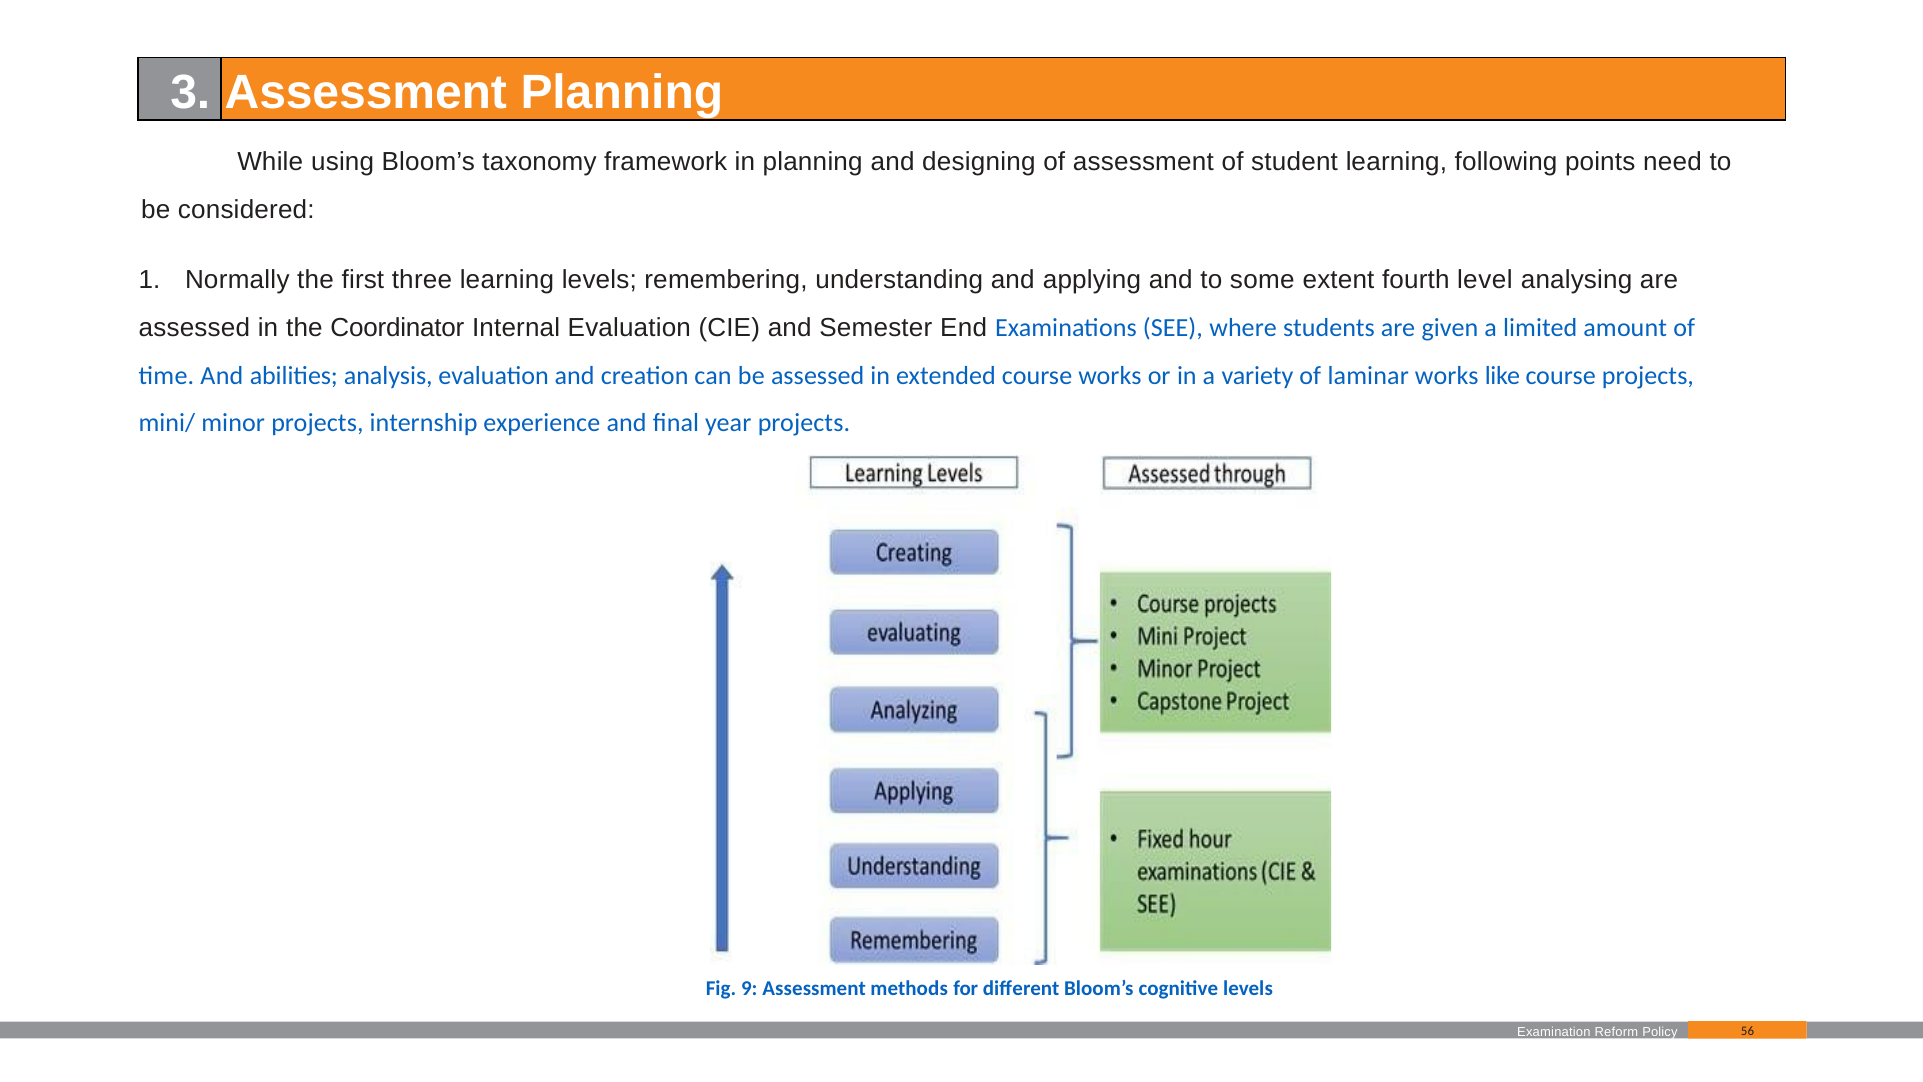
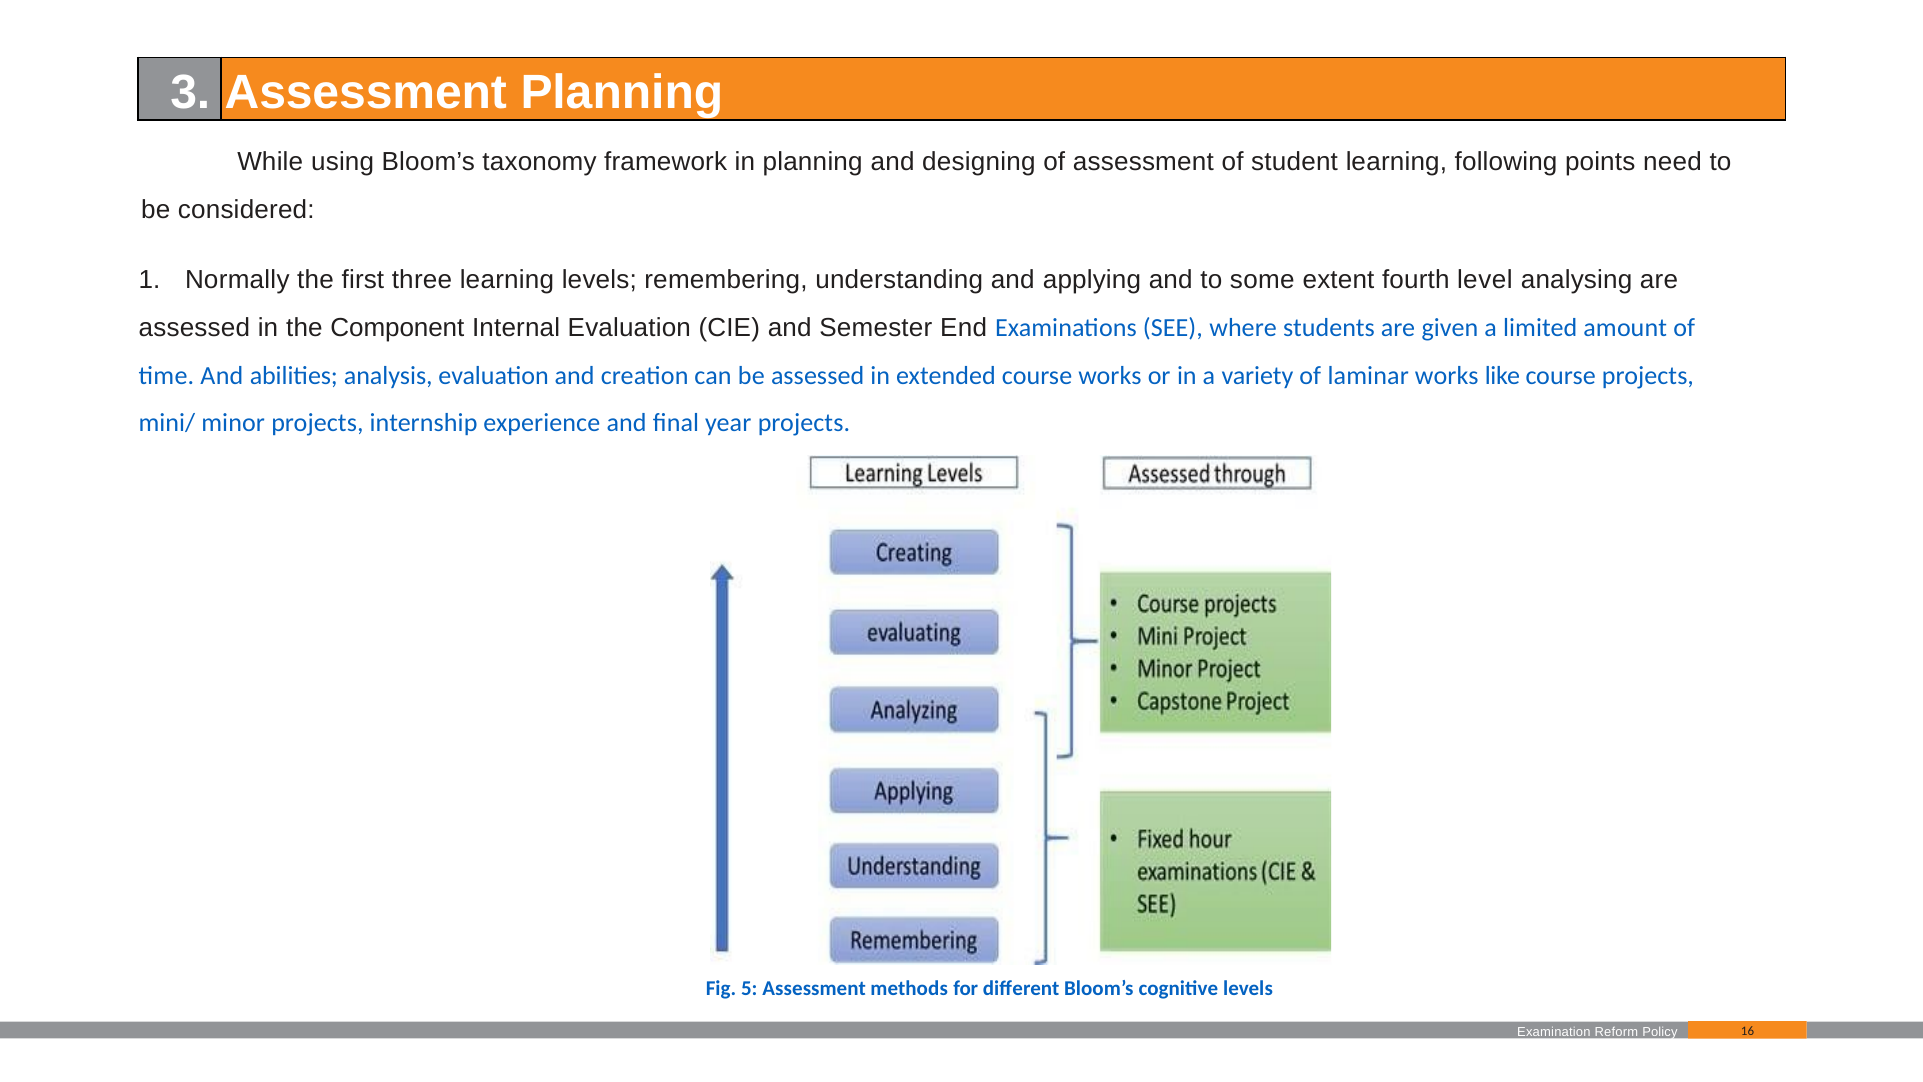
Coordinator: Coordinator -> Component
9: 9 -> 5
56: 56 -> 16
